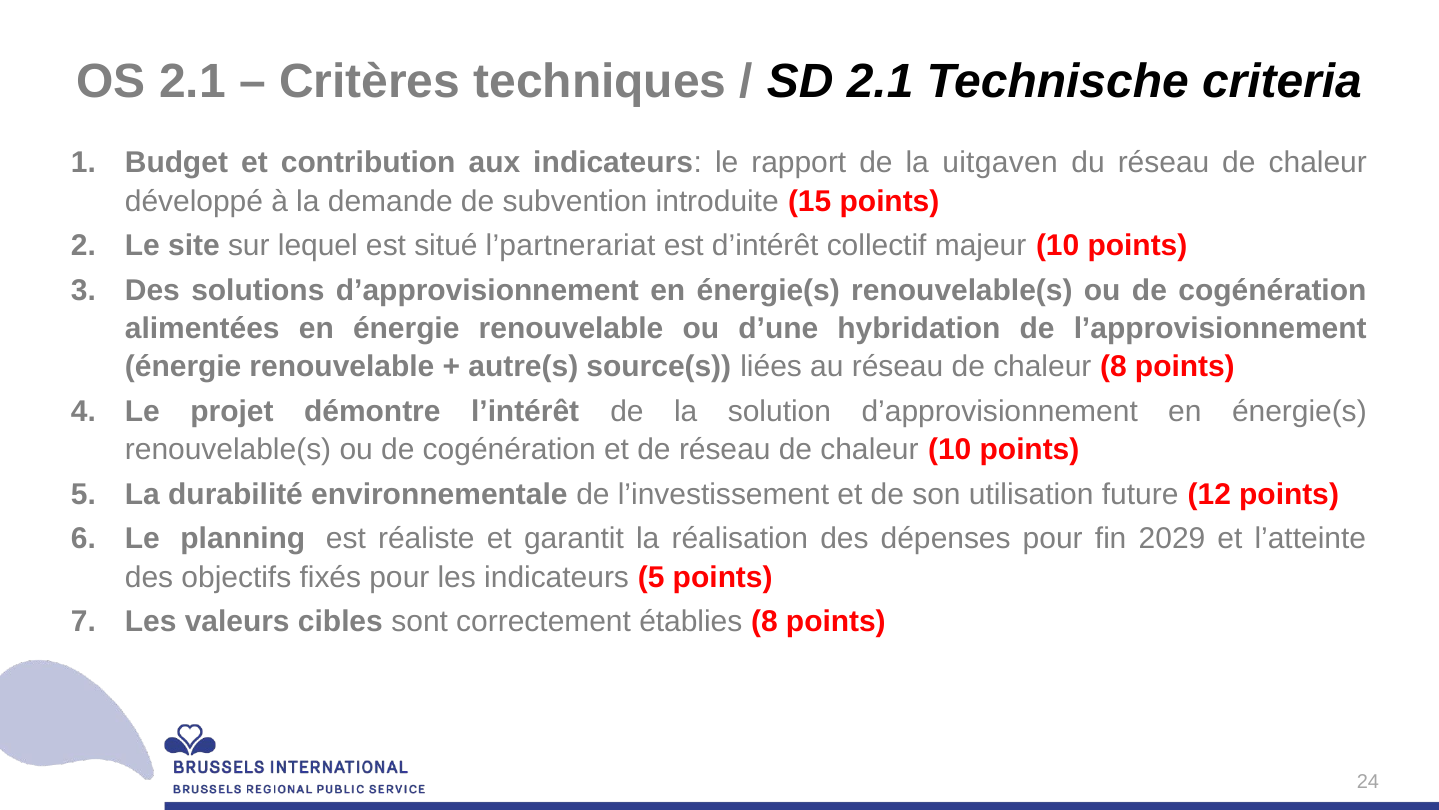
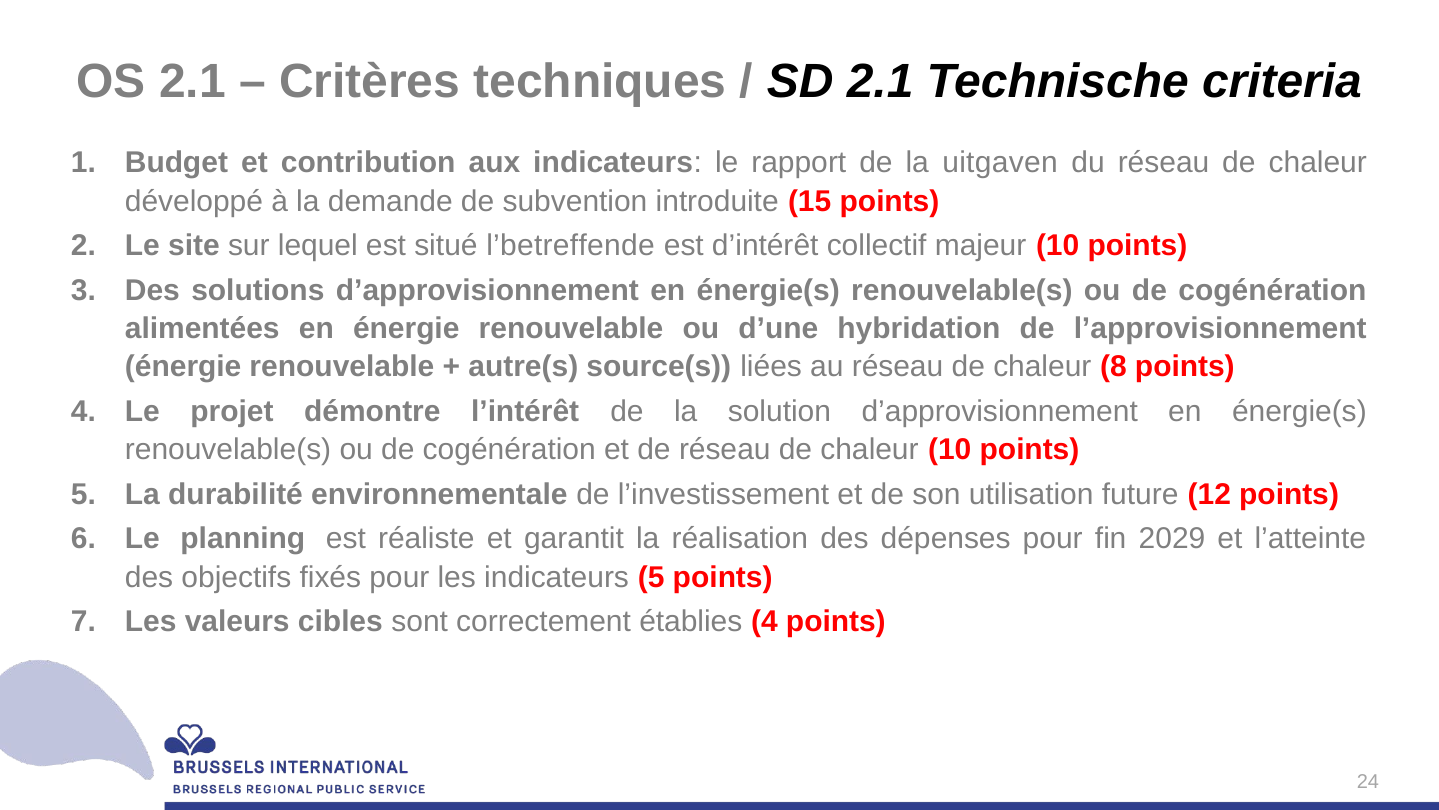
l’partnerariat: l’partnerariat -> l’betreffende
établies 8: 8 -> 4
